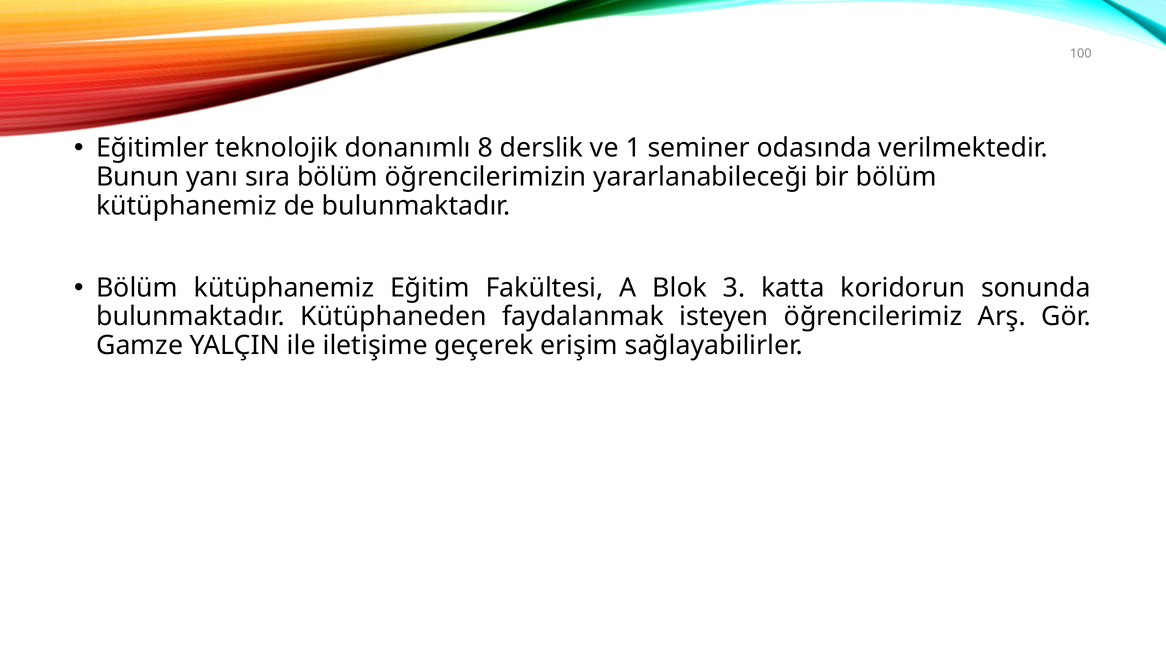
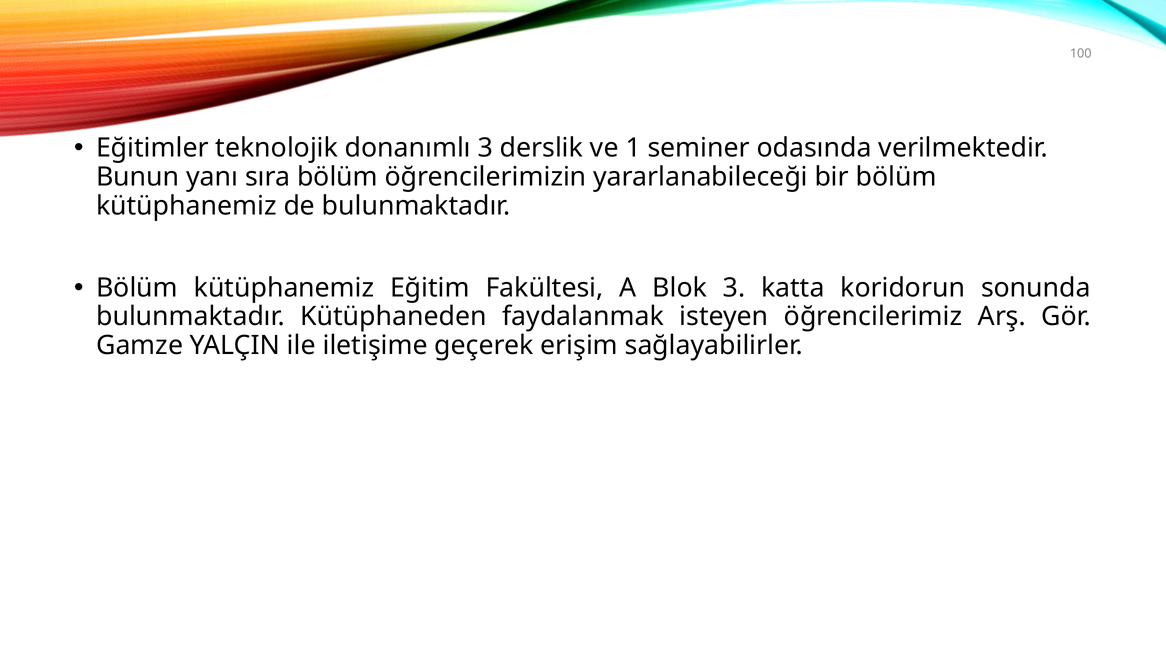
donanımlı 8: 8 -> 3
